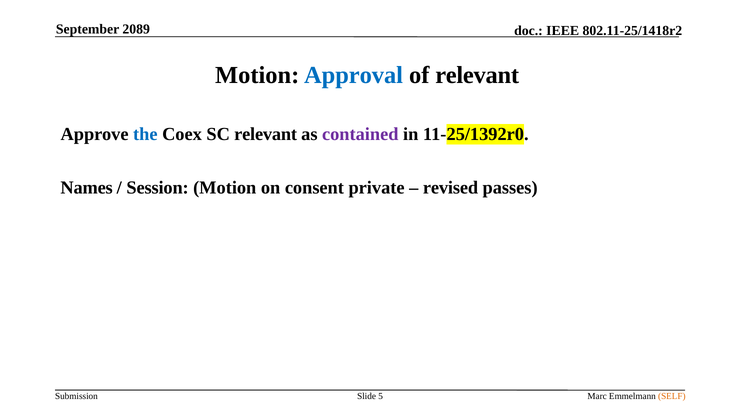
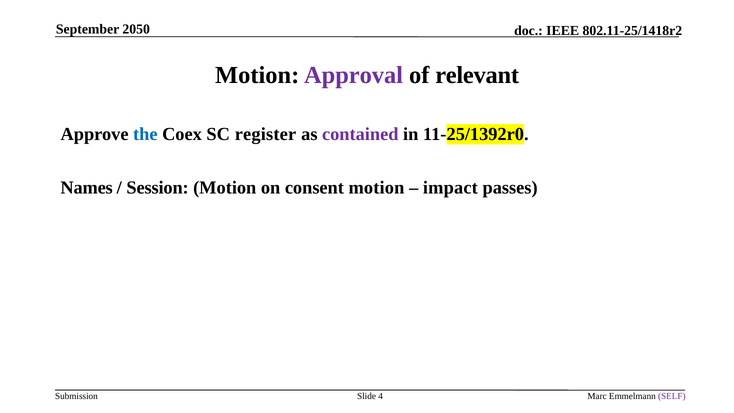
2089: 2089 -> 2050
Approval colour: blue -> purple
SC relevant: relevant -> register
consent private: private -> motion
revised: revised -> impact
5: 5 -> 4
SELF colour: orange -> purple
